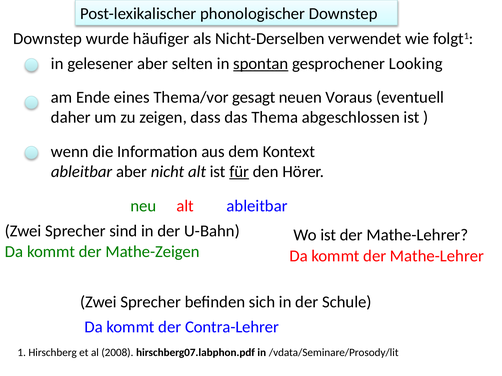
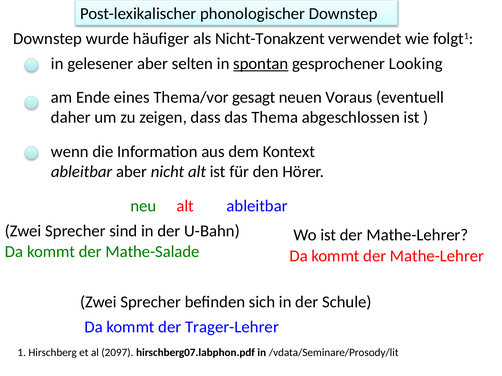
Nicht-Derselben: Nicht-Derselben -> Nicht-Tonakzent
für underline: present -> none
Mathe-Zeigen: Mathe-Zeigen -> Mathe-Salade
Contra-Lehrer: Contra-Lehrer -> Trager-Lehrer
2008: 2008 -> 2097
